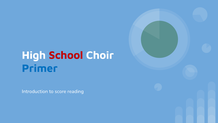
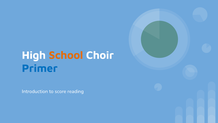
School colour: red -> orange
